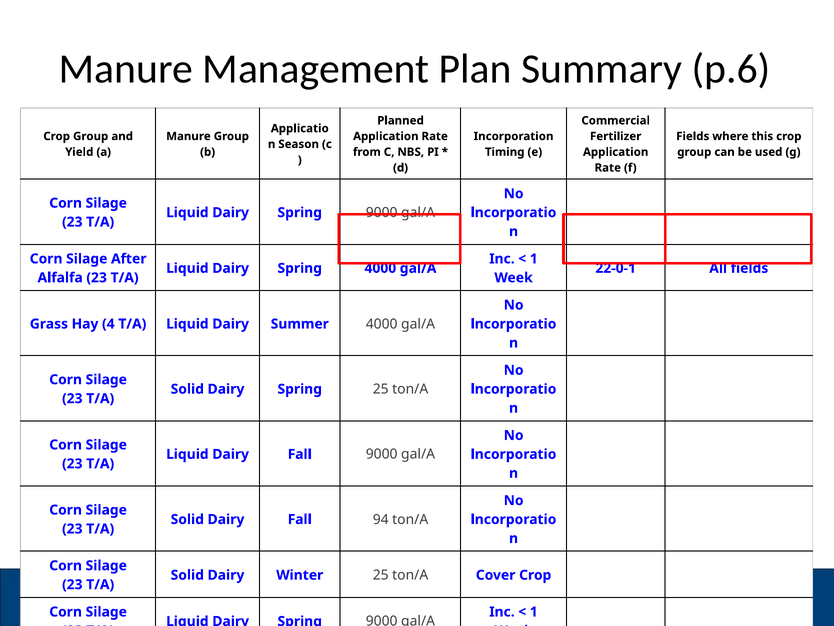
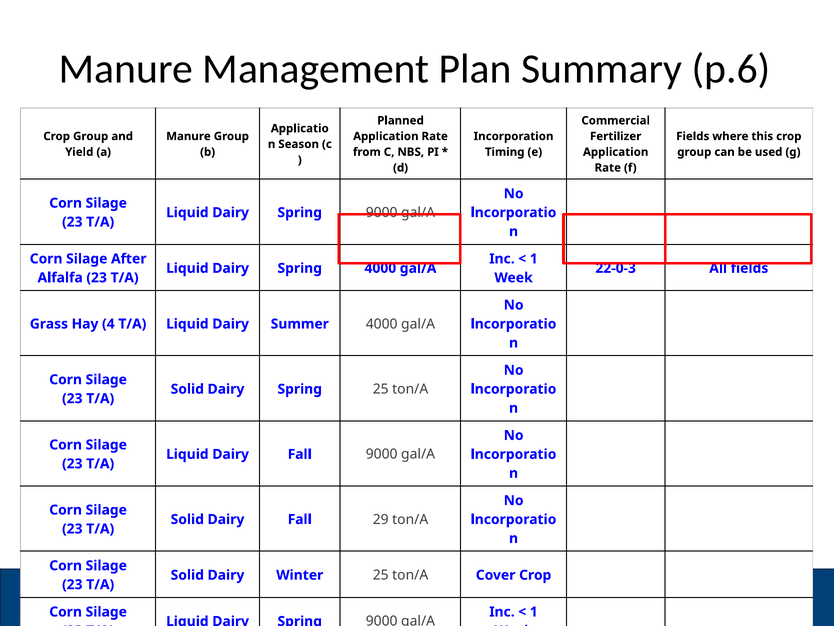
22-0-1: 22-0-1 -> 22-0-3
94: 94 -> 29
